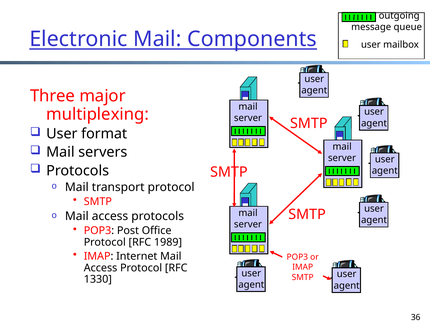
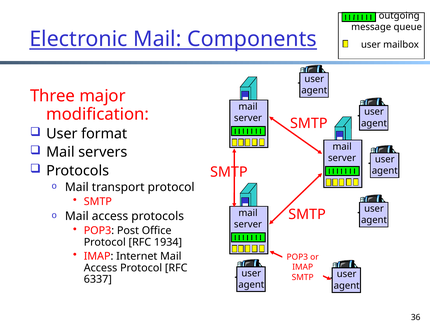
multiplexing: multiplexing -> modification
1989: 1989 -> 1934
1330: 1330 -> 6337
